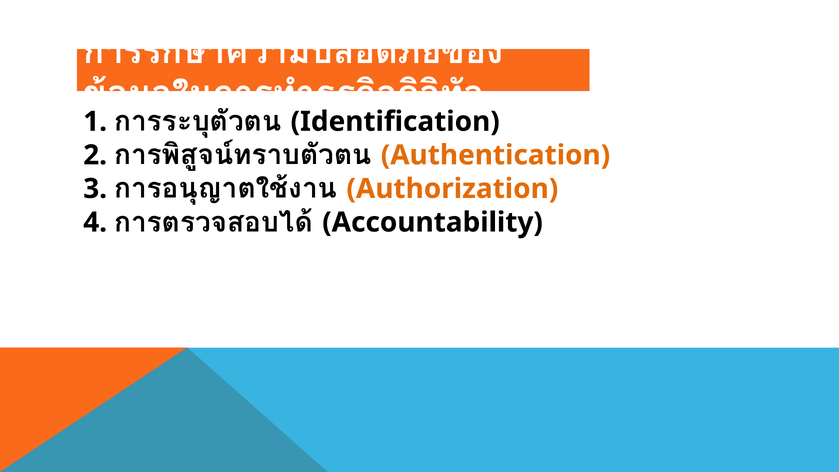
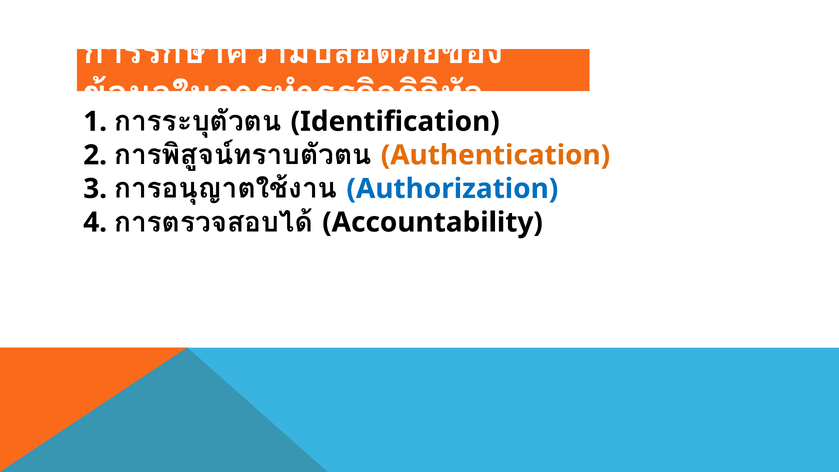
Authorization colour: orange -> blue
